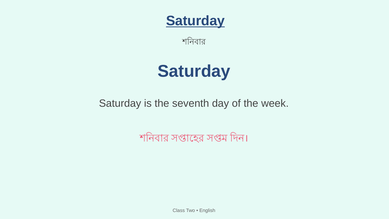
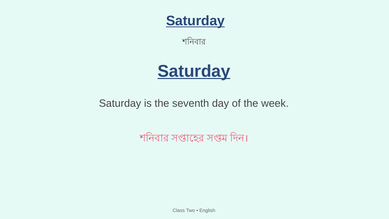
Saturday at (194, 71) underline: none -> present
